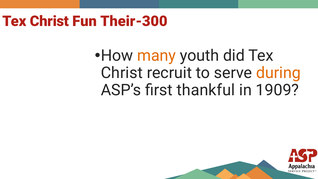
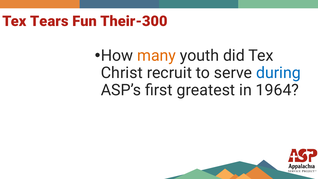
Christ at (49, 21): Christ -> Tears
during colour: orange -> blue
thankful: thankful -> greatest
1909: 1909 -> 1964
